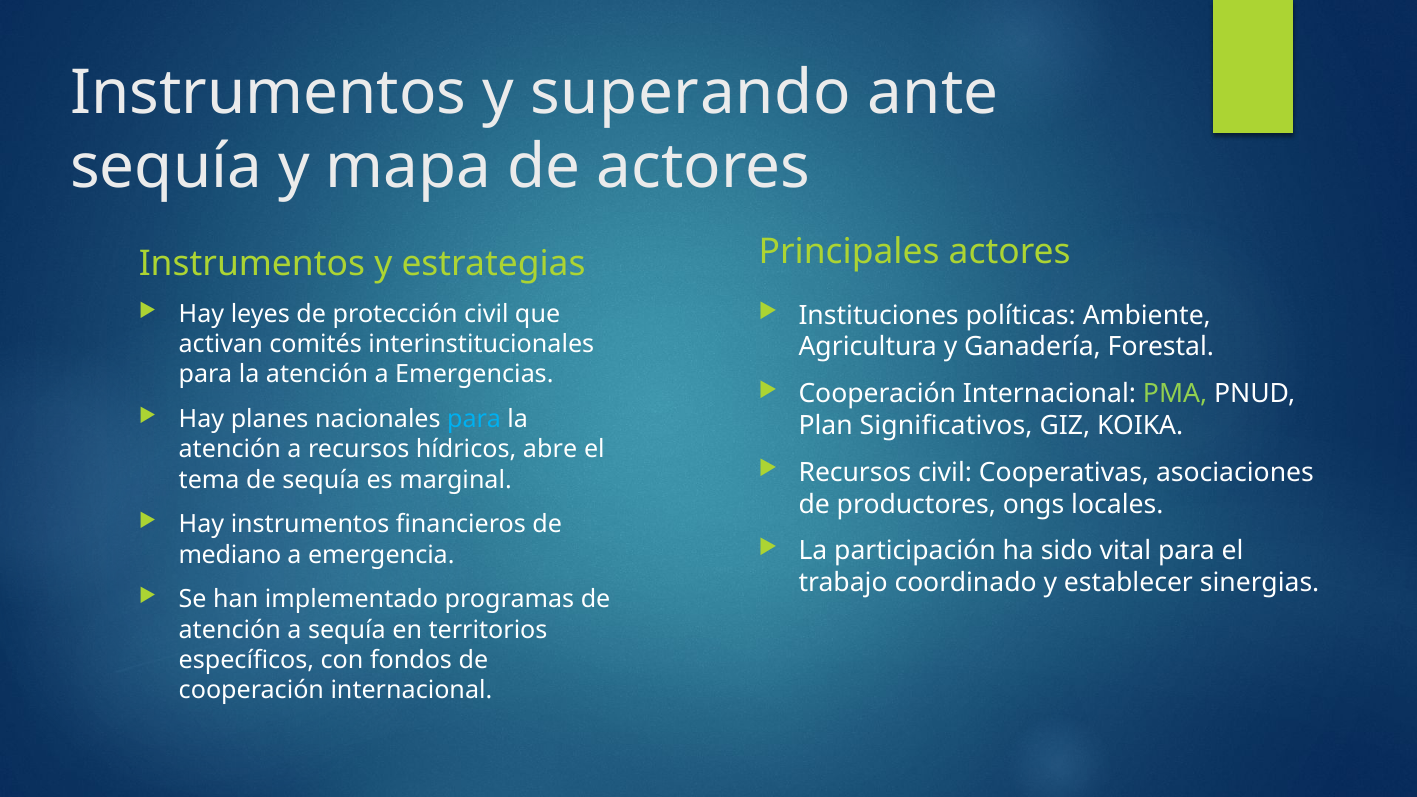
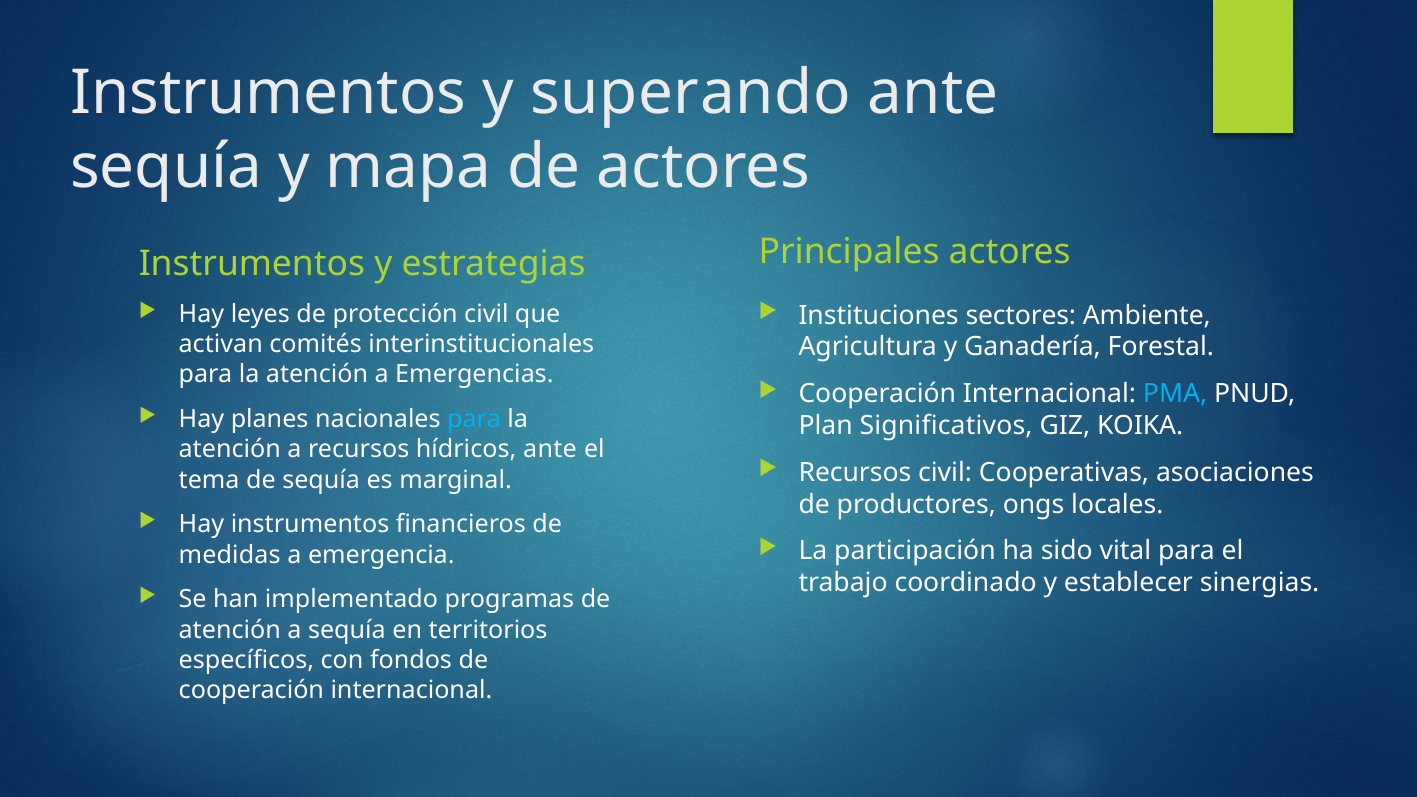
políticas: políticas -> sectores
PMA colour: light green -> light blue
hídricos abre: abre -> ante
mediano: mediano -> medidas
